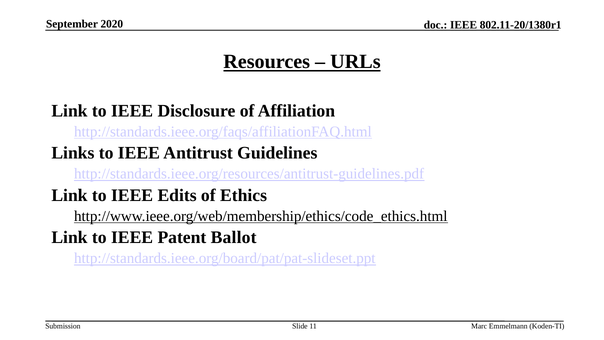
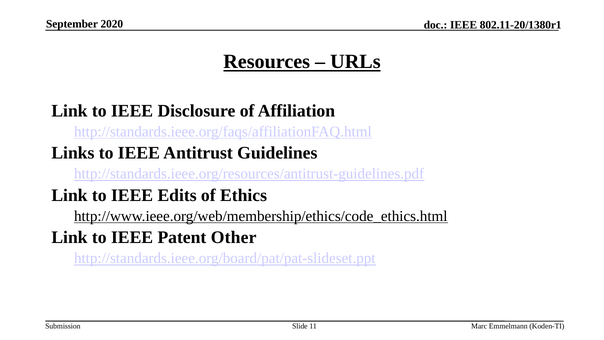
Ballot: Ballot -> Other
